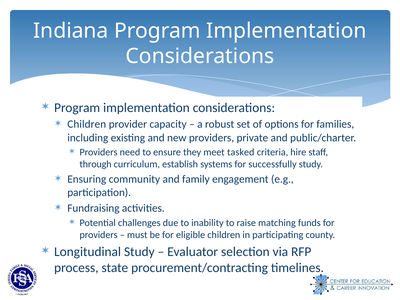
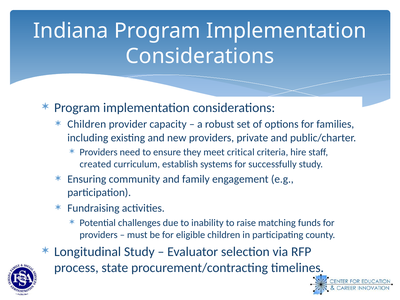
tasked: tasked -> critical
through: through -> created
